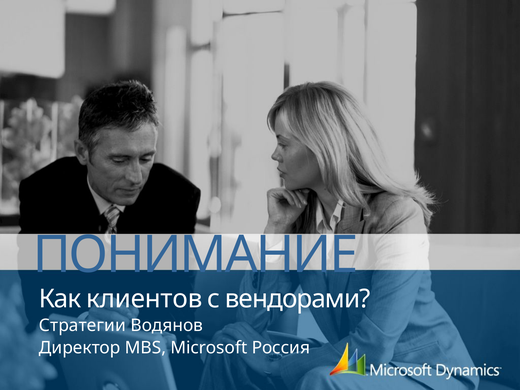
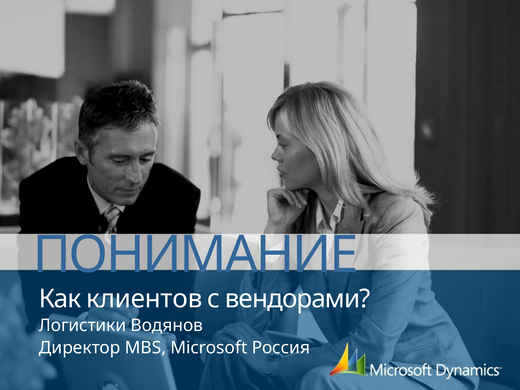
Стратегии: Стратегии -> Логистики
